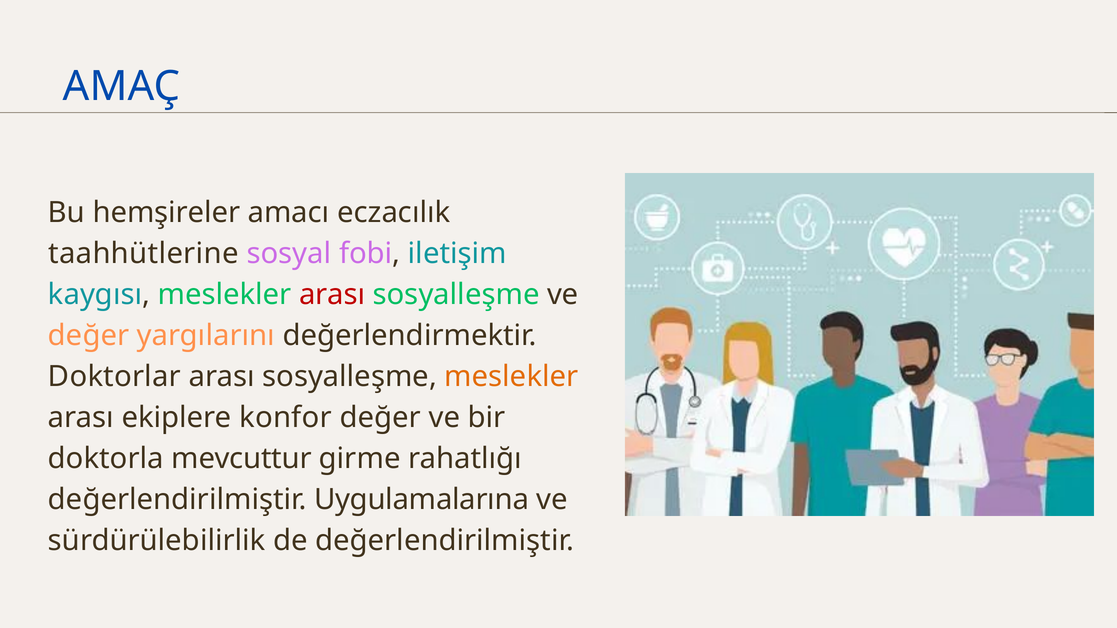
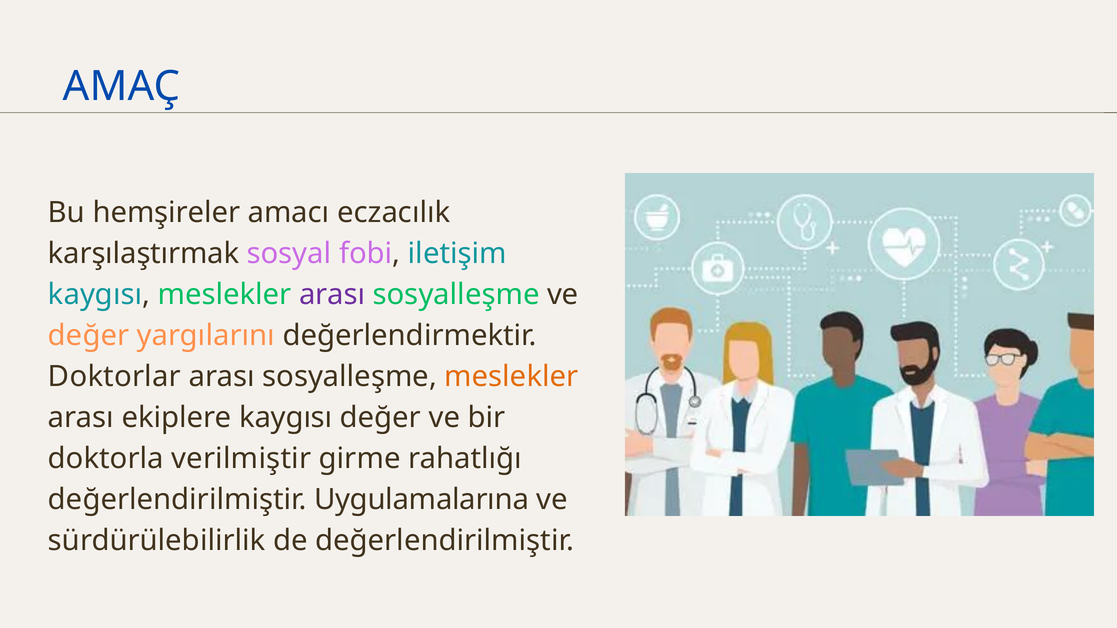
taahhütlerine: taahhütlerine -> karşılaştırmak
arası at (332, 295) colour: red -> purple
ekiplere konfor: konfor -> kaygısı
mevcuttur: mevcuttur -> verilmiştir
